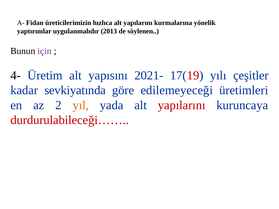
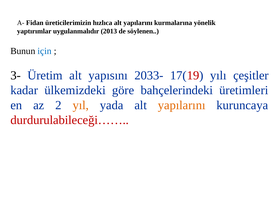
için colour: purple -> blue
4-: 4- -> 3-
2021-: 2021- -> 2033-
sevkiyatında: sevkiyatında -> ülkemizdeki
edilemeyeceği: edilemeyeceği -> bahçelerindeki
yapılarını at (182, 105) colour: red -> orange
